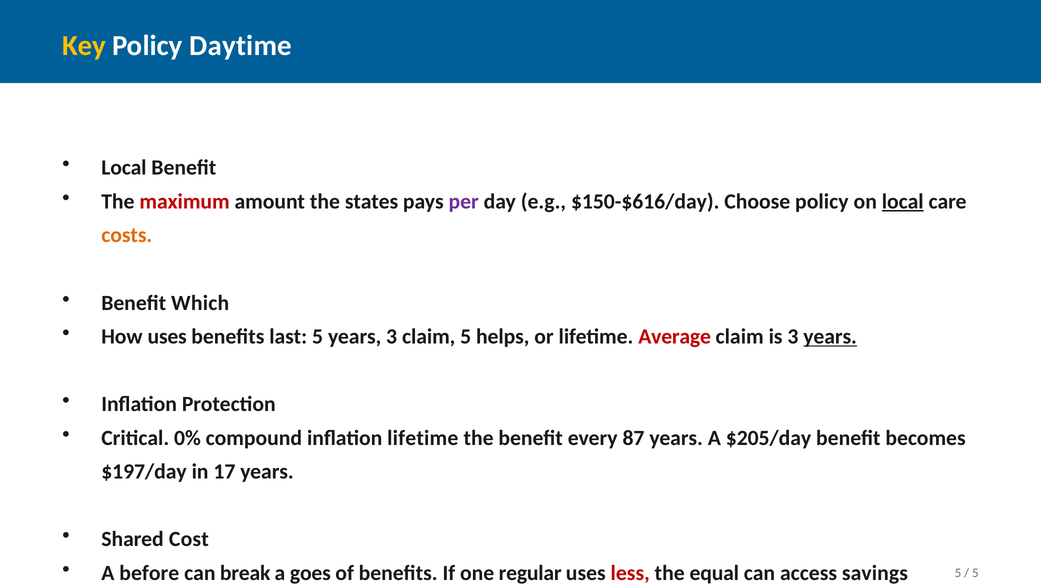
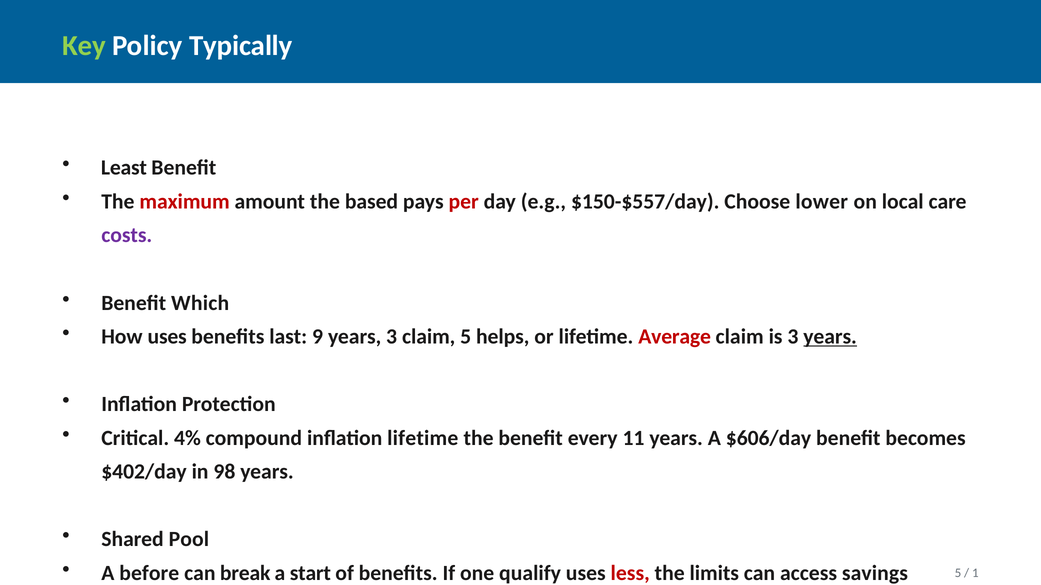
Key colour: yellow -> light green
Daytime: Daytime -> Typically
Local at (124, 168): Local -> Least
states: states -> based
per colour: purple -> red
$150-$616/day: $150-$616/day -> $150-$557/day
Choose policy: policy -> lower
local at (903, 202) underline: present -> none
costs colour: orange -> purple
last 5: 5 -> 9
0%: 0% -> 4%
87: 87 -> 11
$205/day: $205/day -> $606/day
$197/day: $197/day -> $402/day
17: 17 -> 98
Cost: Cost -> Pool
goes: goes -> start
regular: regular -> qualify
equal: equal -> limits
5 at (975, 573): 5 -> 1
